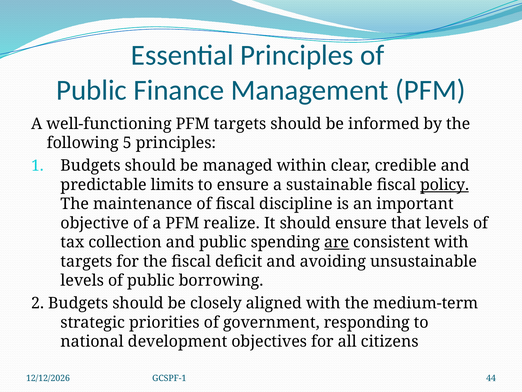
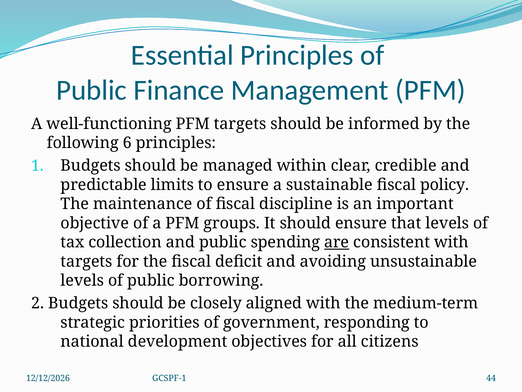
5: 5 -> 6
policy underline: present -> none
realize: realize -> groups
